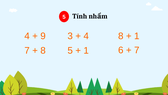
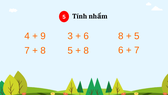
4 at (86, 36): 4 -> 6
1 at (137, 36): 1 -> 5
1 at (86, 50): 1 -> 8
